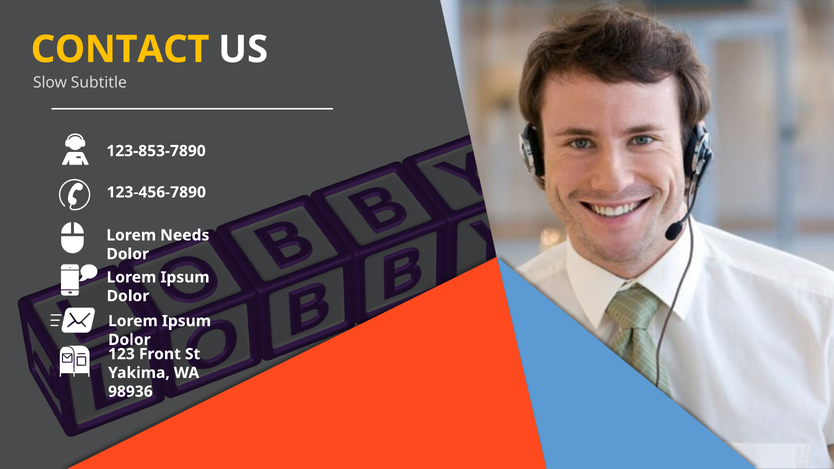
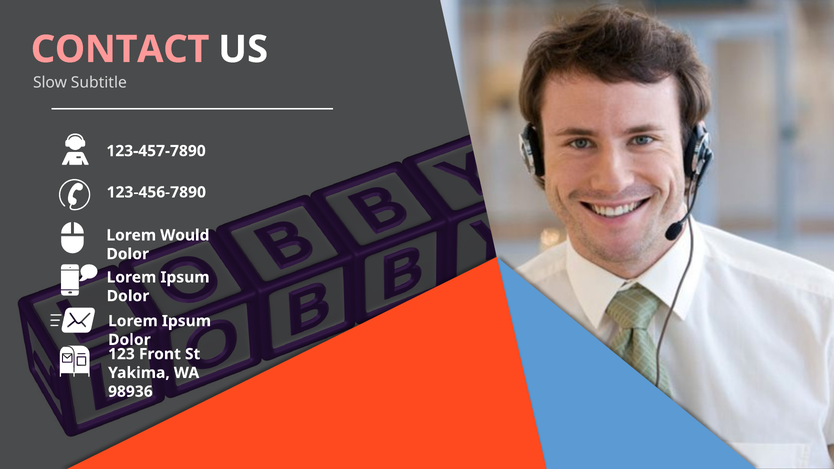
CONTACT colour: yellow -> pink
123-853-7890: 123-853-7890 -> 123-457-7890
Needs: Needs -> Would
